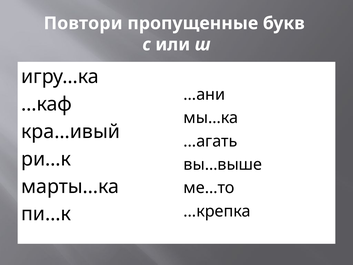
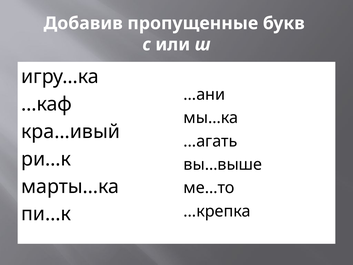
Повтори: Повтори -> Добавив
